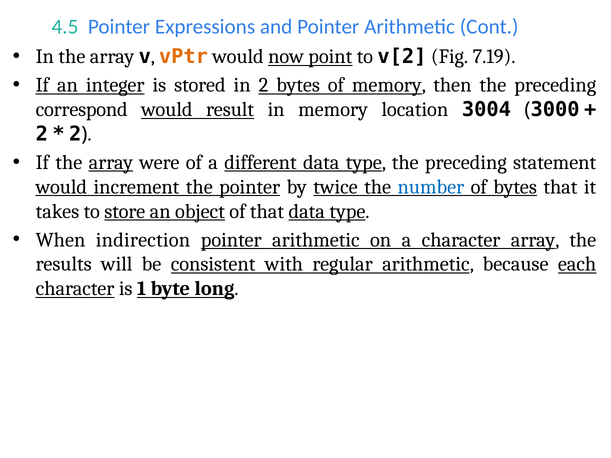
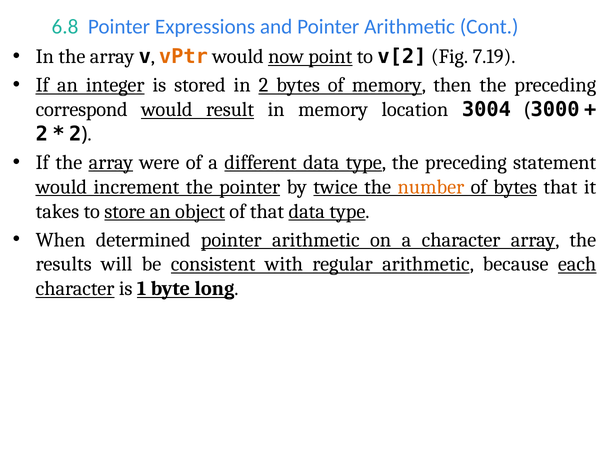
4.5: 4.5 -> 6.8
number colour: blue -> orange
indirection: indirection -> determined
